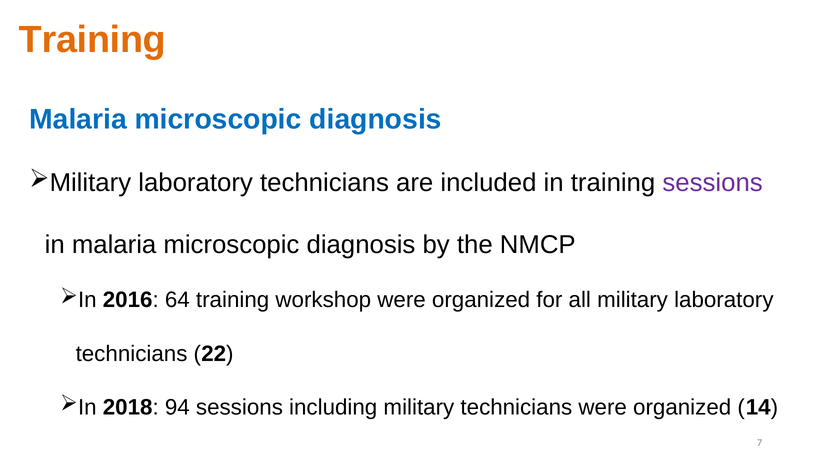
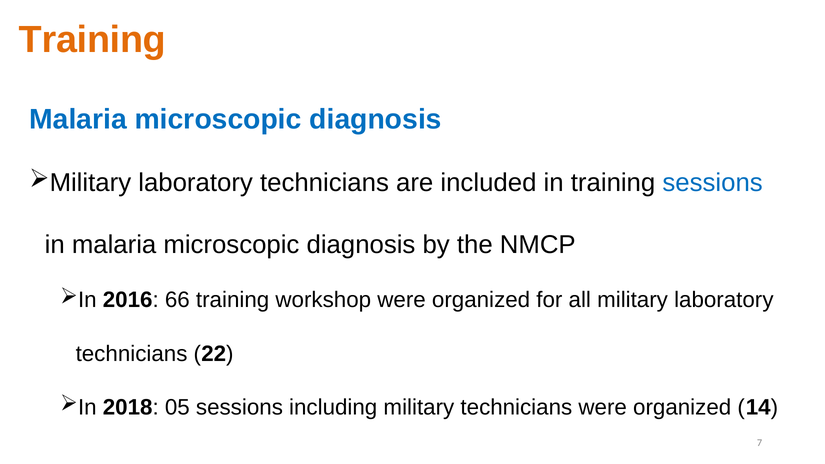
sessions at (713, 183) colour: purple -> blue
64: 64 -> 66
94: 94 -> 05
